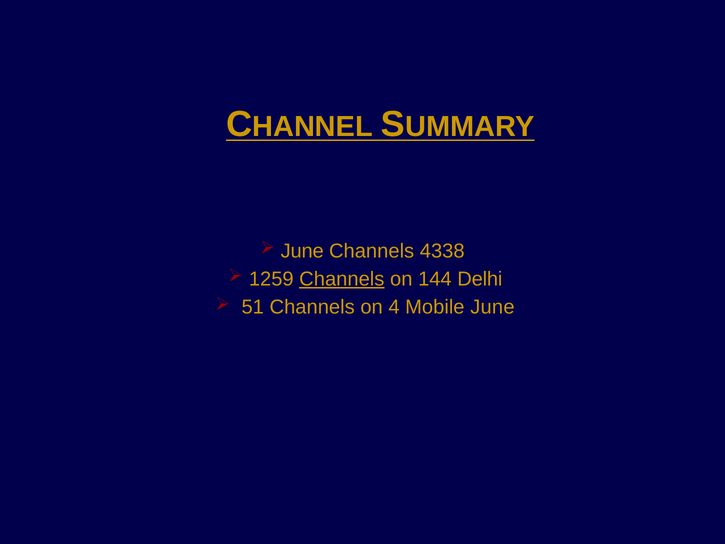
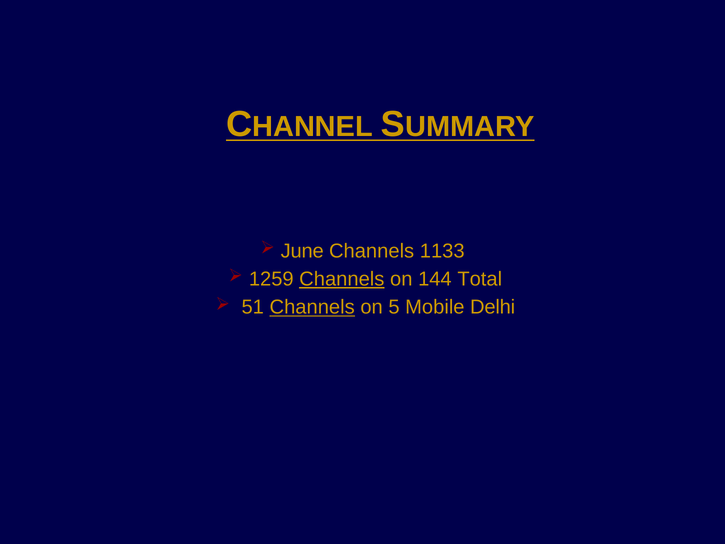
4338: 4338 -> 1133
Delhi: Delhi -> Total
Channels at (312, 307) underline: none -> present
4: 4 -> 5
Mobile June: June -> Delhi
